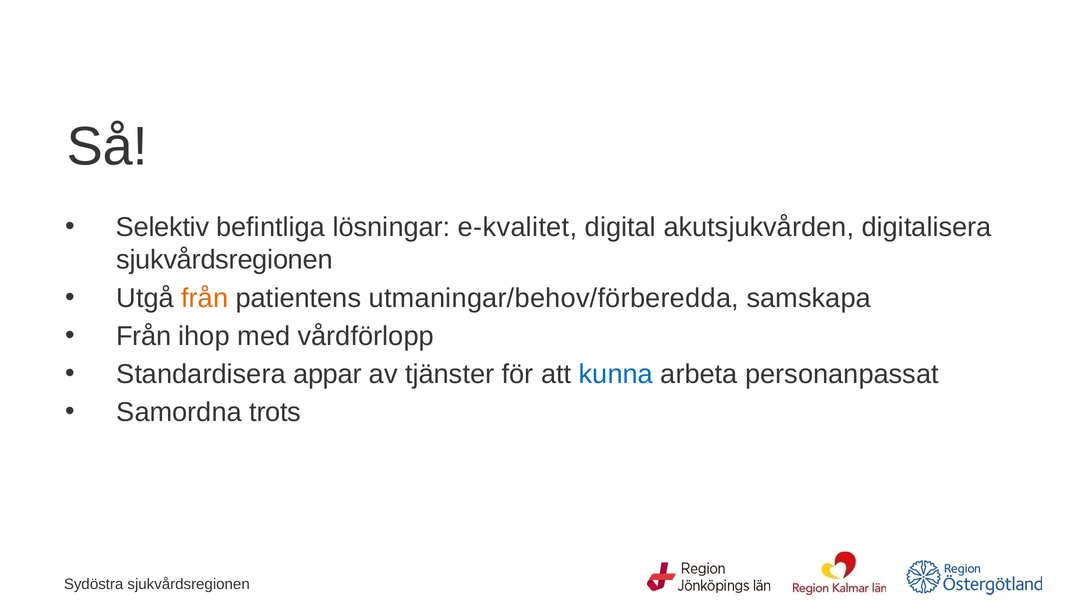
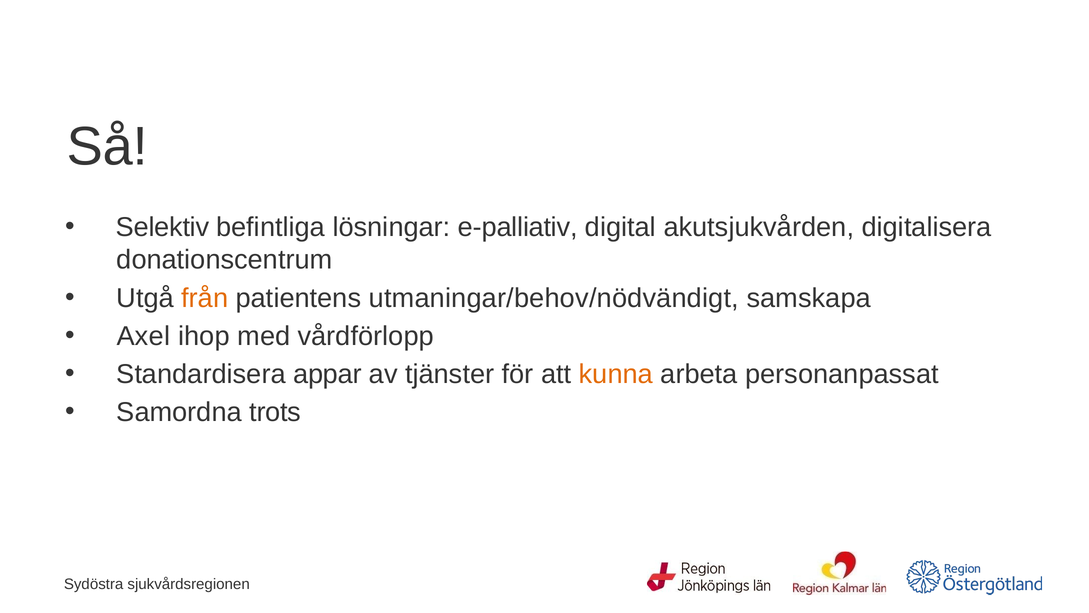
e-kvalitet: e-kvalitet -> e-palliativ
sjukvårdsregionen at (225, 260): sjukvårdsregionen -> donationscentrum
utmaningar/behov/förberedda: utmaningar/behov/förberedda -> utmaningar/behov/nödvändigt
Från at (144, 336): Från -> Axel
kunna colour: blue -> orange
